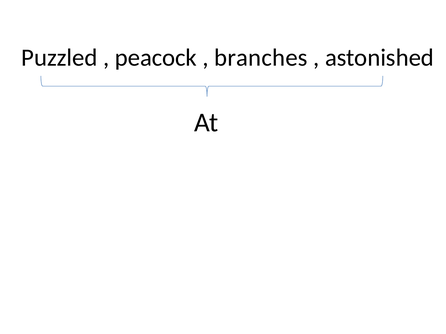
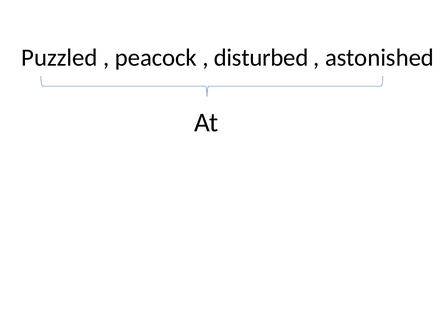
branches: branches -> disturbed
